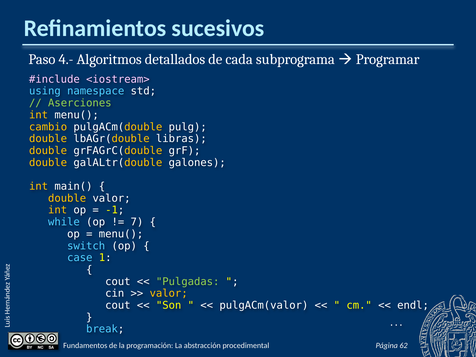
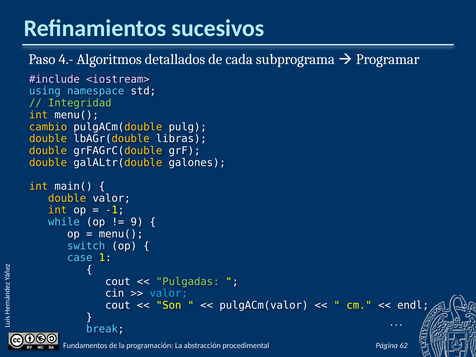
Aserciones: Aserciones -> Integridad
7: 7 -> 9
valor at (169, 293) colour: yellow -> light blue
